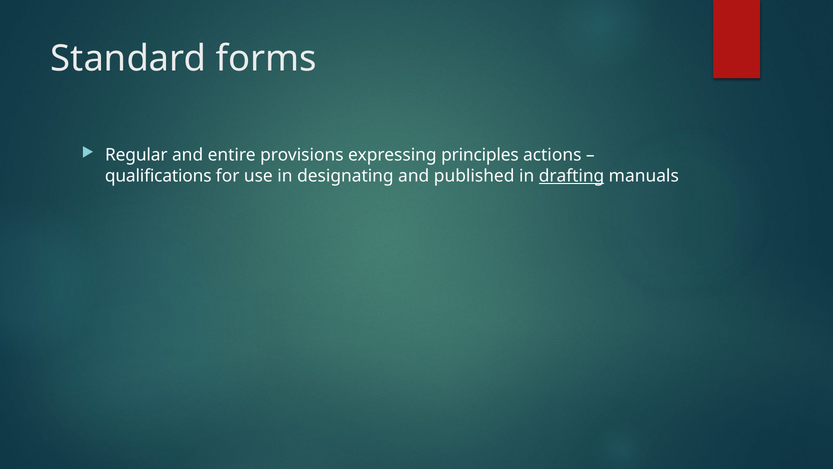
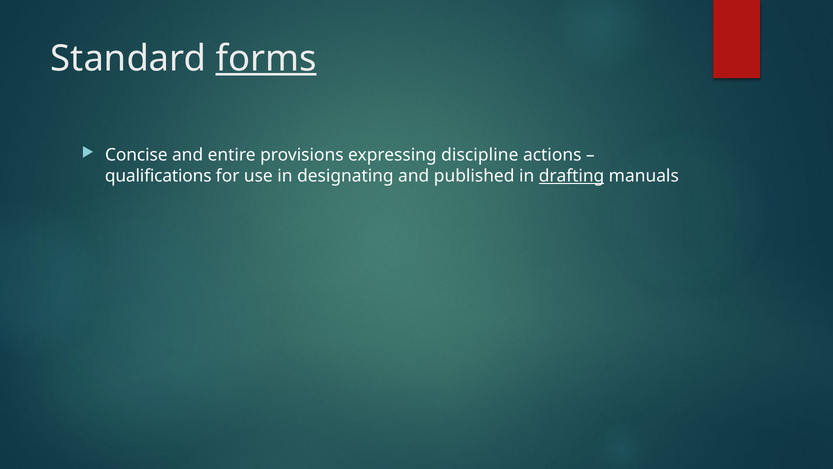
forms underline: none -> present
Regular: Regular -> Concise
principles: principles -> discipline
